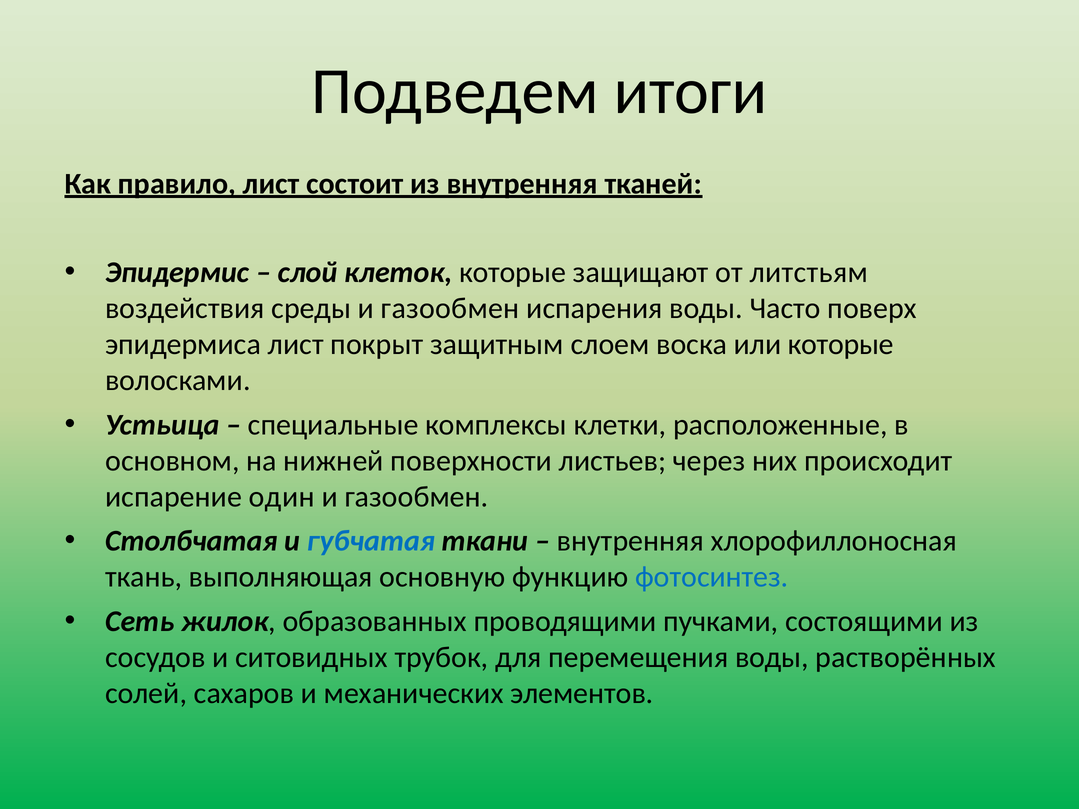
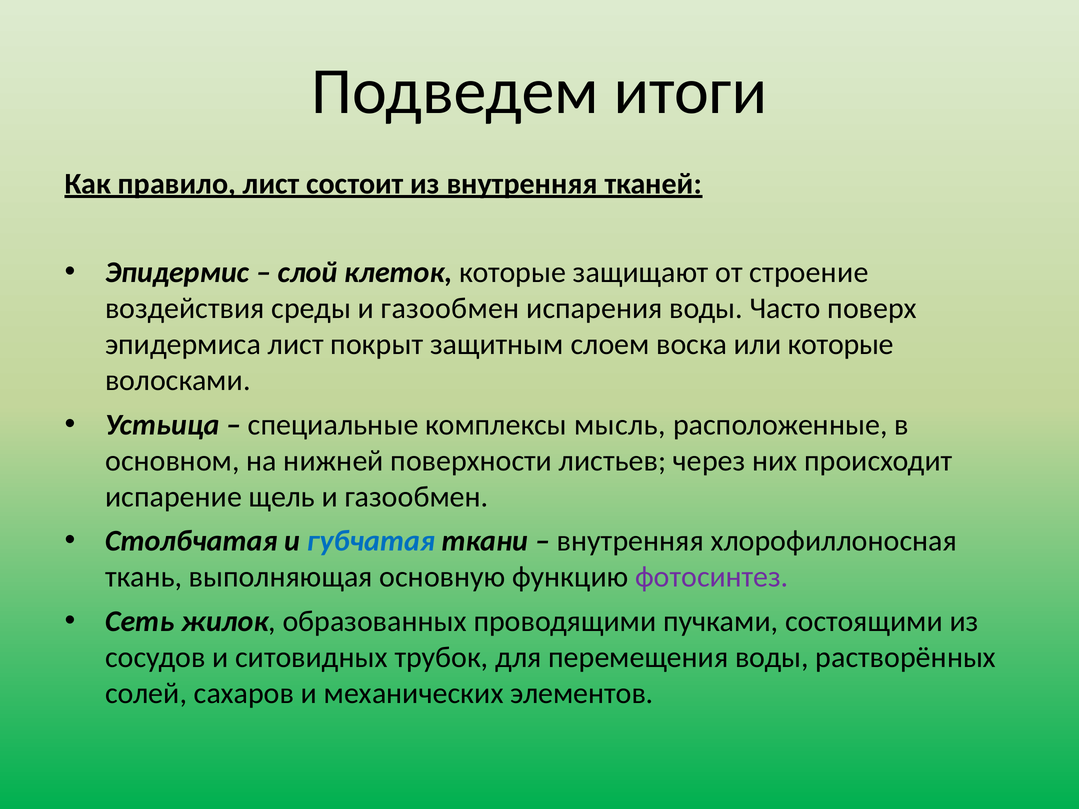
литстьям: литстьям -> строение
клетки: клетки -> мысль
один: один -> щель
фотосинтез colour: blue -> purple
